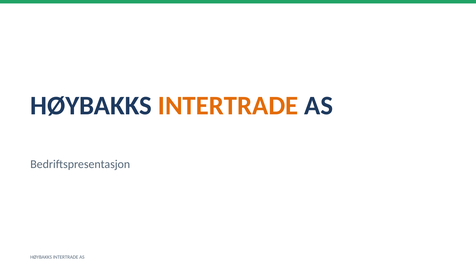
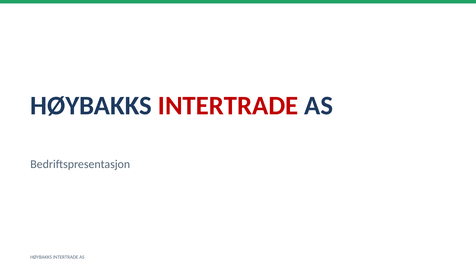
INTERTRADE at (228, 106) colour: orange -> red
